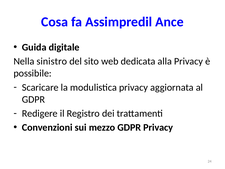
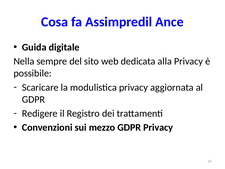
sinistro: sinistro -> sempre
